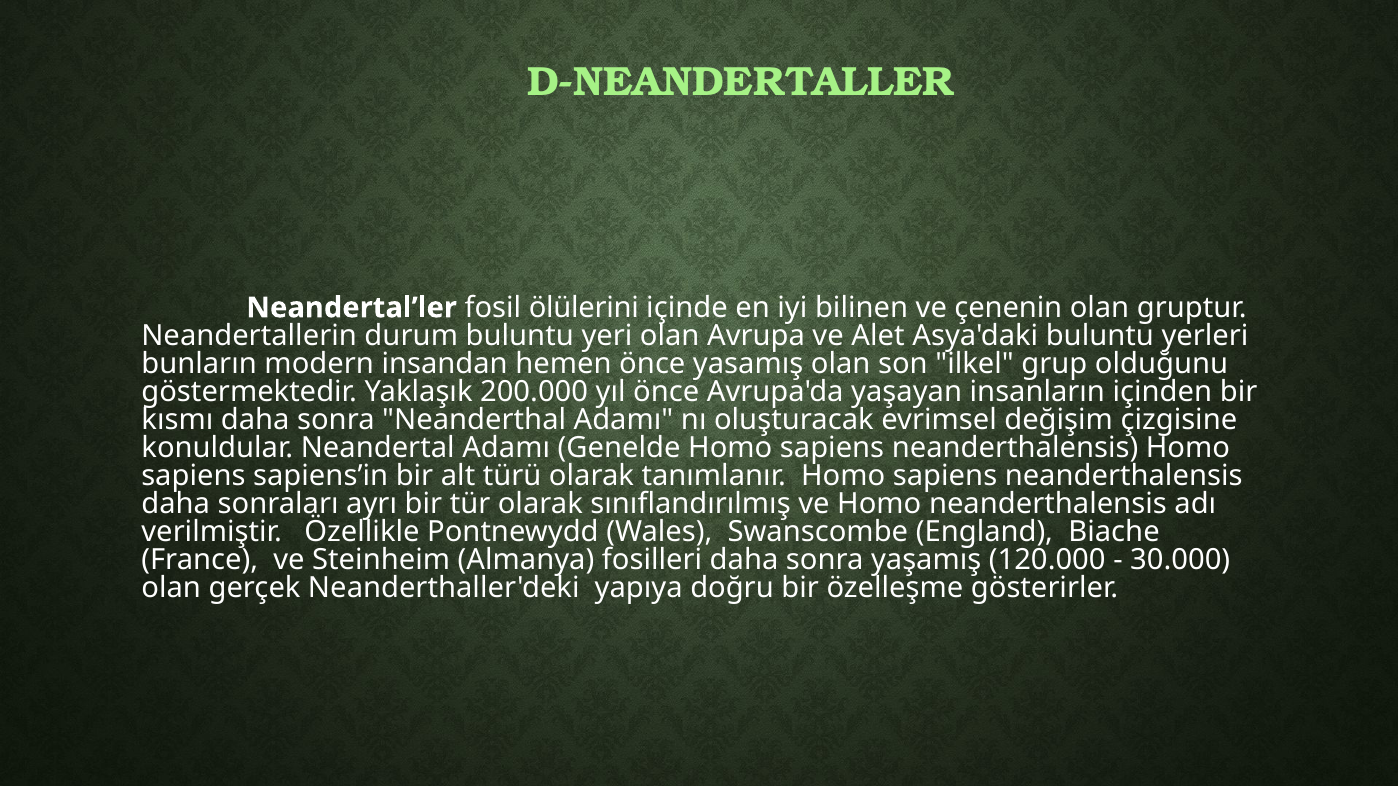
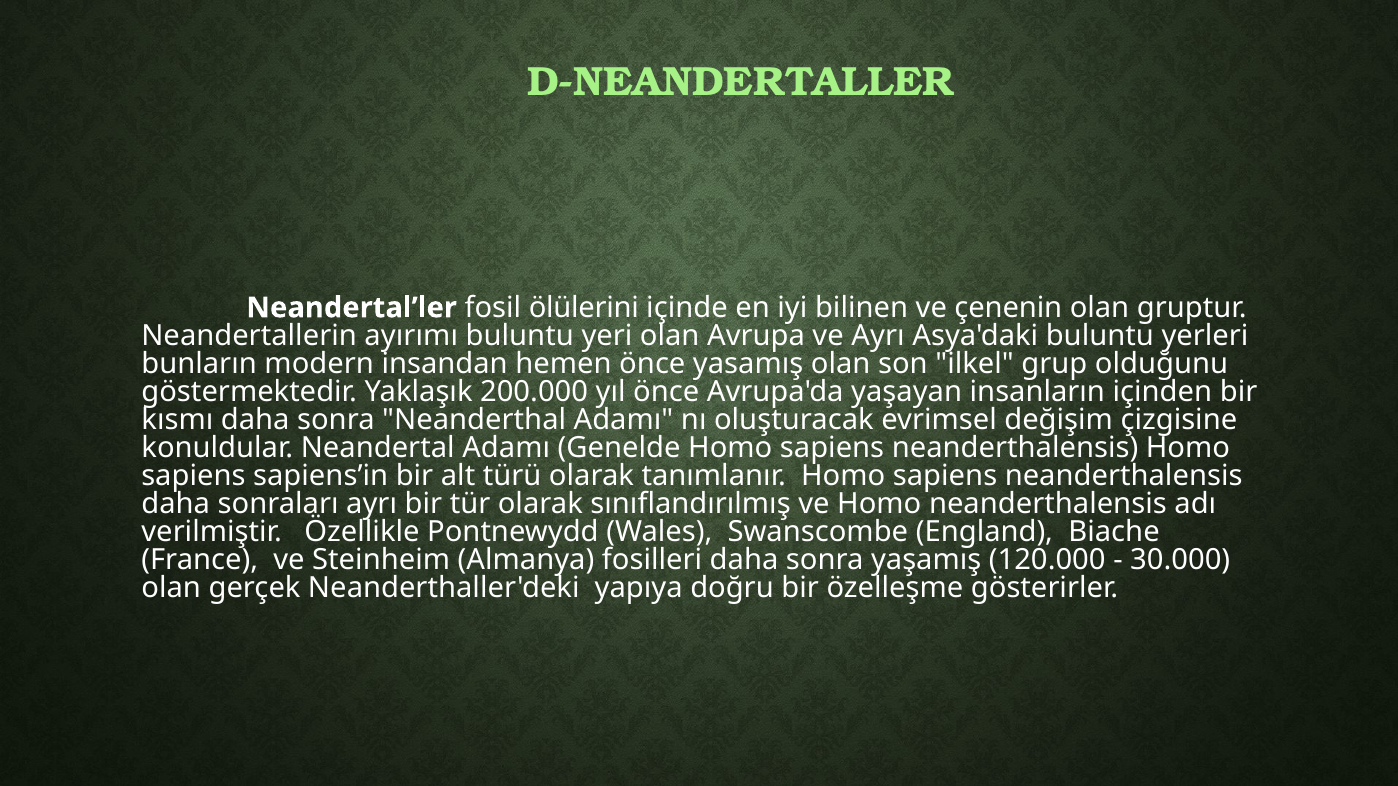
durum: durum -> ayırımı
ve Alet: Alet -> Ayrı
